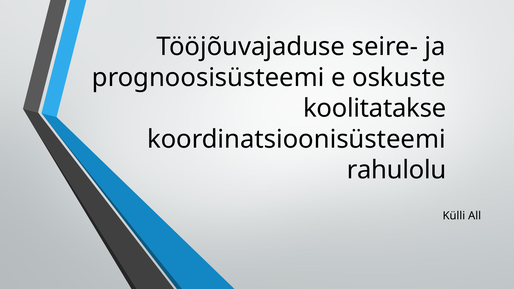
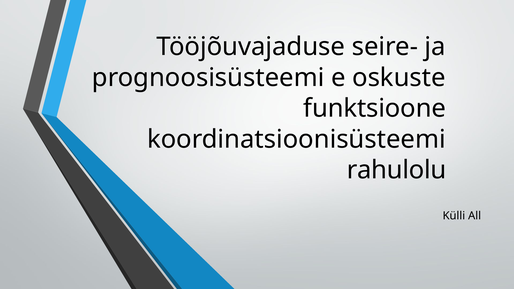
koolitatakse: koolitatakse -> funktsioone
